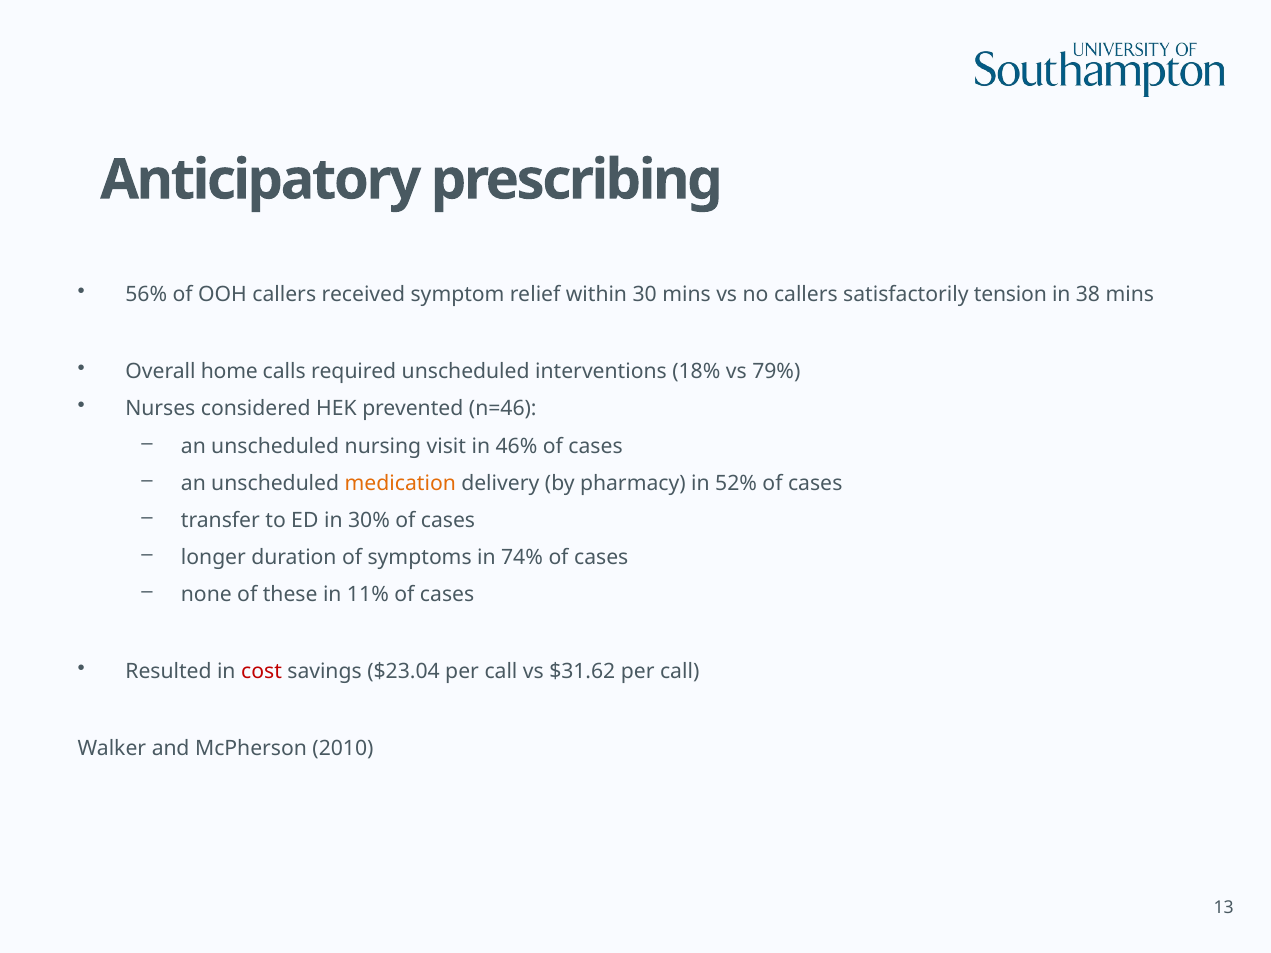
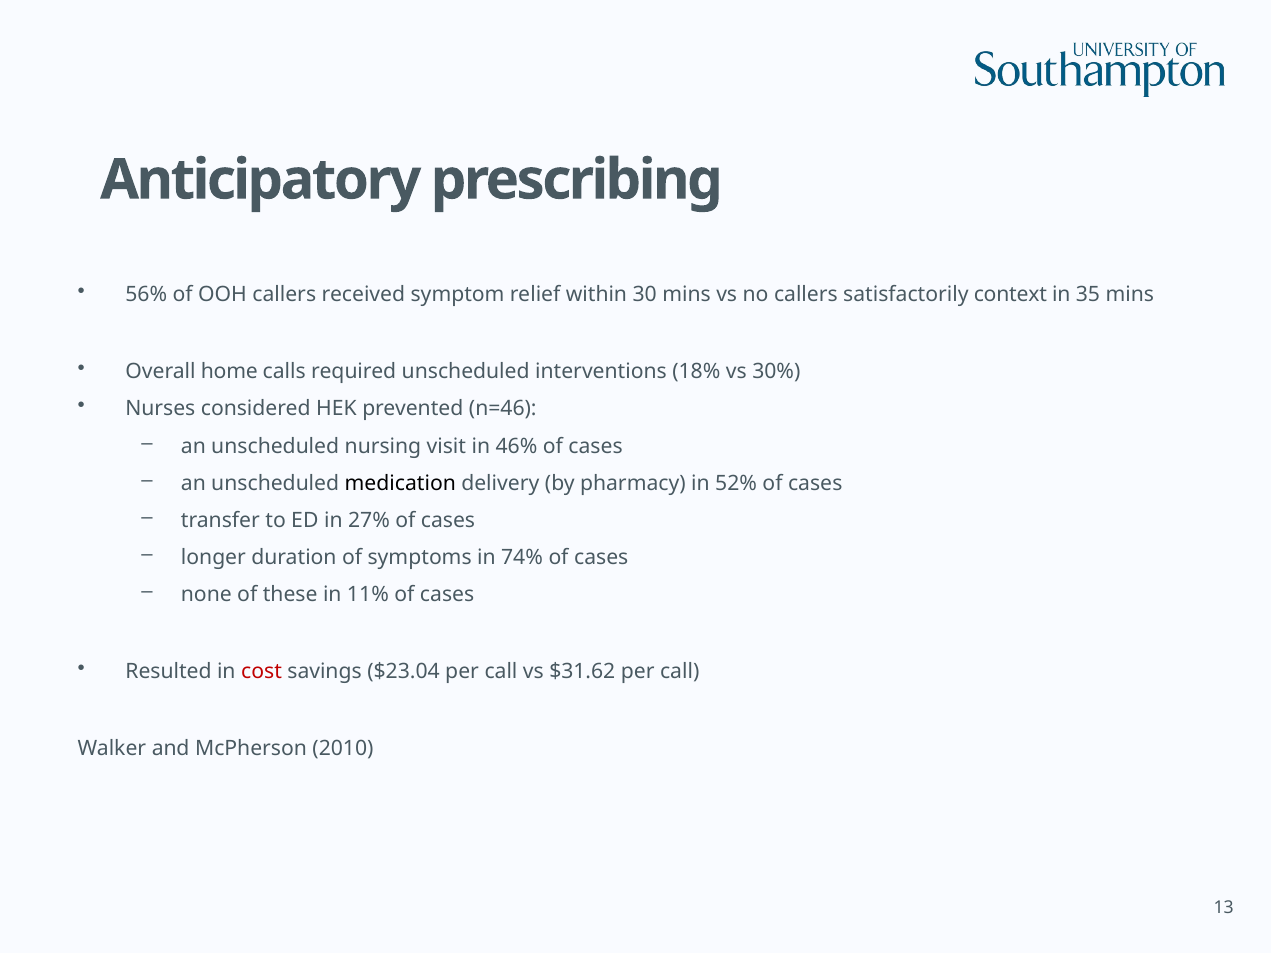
tension: tension -> context
38: 38 -> 35
79%: 79% -> 30%
medication colour: orange -> black
30%: 30% -> 27%
